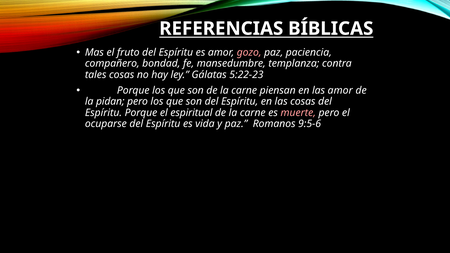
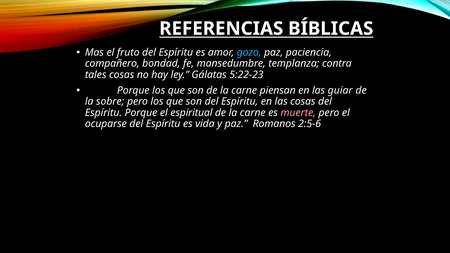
gozo colour: pink -> light blue
las amor: amor -> guiar
pidan: pidan -> sobre
9:5-6: 9:5-6 -> 2:5-6
